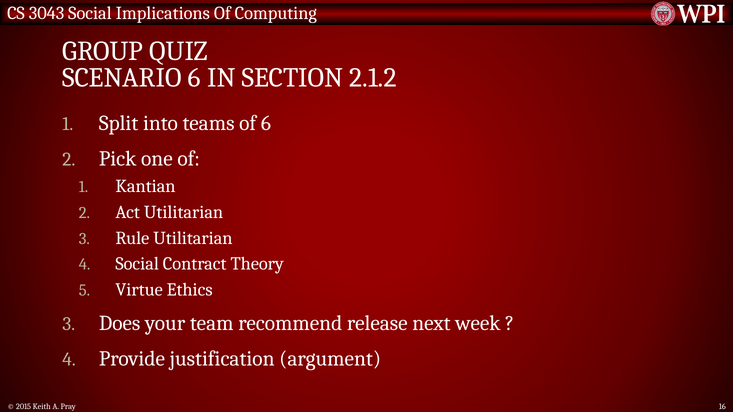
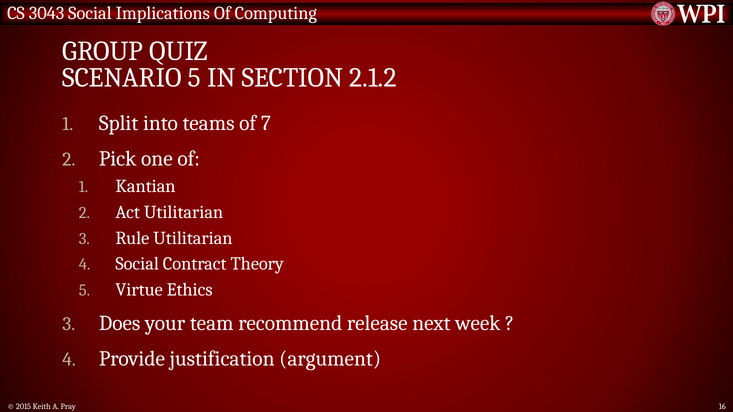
SCENARIO 6: 6 -> 5
of 6: 6 -> 7
